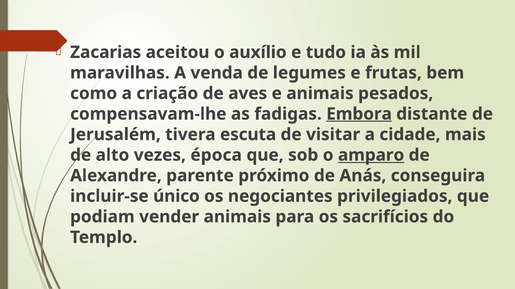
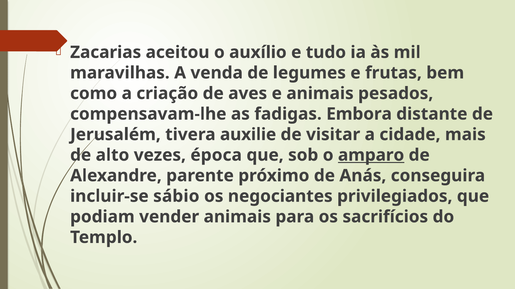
Embora underline: present -> none
escuta: escuta -> auxilie
único: único -> sábio
